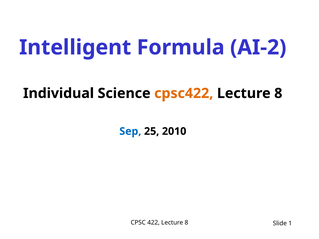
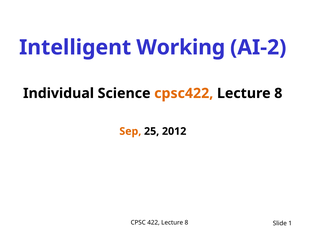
Formula: Formula -> Working
Sep colour: blue -> orange
2010: 2010 -> 2012
